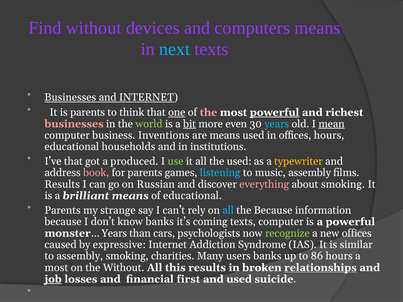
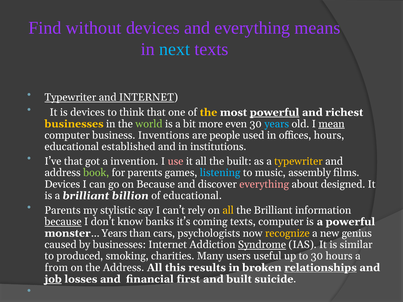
and computers: computers -> everything
Businesses at (70, 97): Businesses -> Typewriter
is parents: parents -> devices
one underline: present -> none
the at (209, 112) colour: pink -> yellow
businesses at (74, 124) colour: pink -> yellow
bit underline: present -> none
are means: means -> people
households: households -> established
produced: produced -> invention
use colour: light green -> pink
the used: used -> built
book colour: pink -> light green
Results at (62, 184): Results -> Devices
on Russian: Russian -> Because
about smoking: smoking -> designed
brilliant means: means -> billion
strange: strange -> stylistic
all at (228, 210) colour: light blue -> yellow
the Because: Because -> Brilliant
because at (63, 222) underline: none -> present
recognize colour: light green -> yellow
new offices: offices -> genius
by expressive: expressive -> businesses
Syndrome underline: none -> present
to assembly: assembly -> produced
users banks: banks -> useful
to 86: 86 -> 30
most at (56, 268): most -> from
the Without: Without -> Address
and used: used -> built
